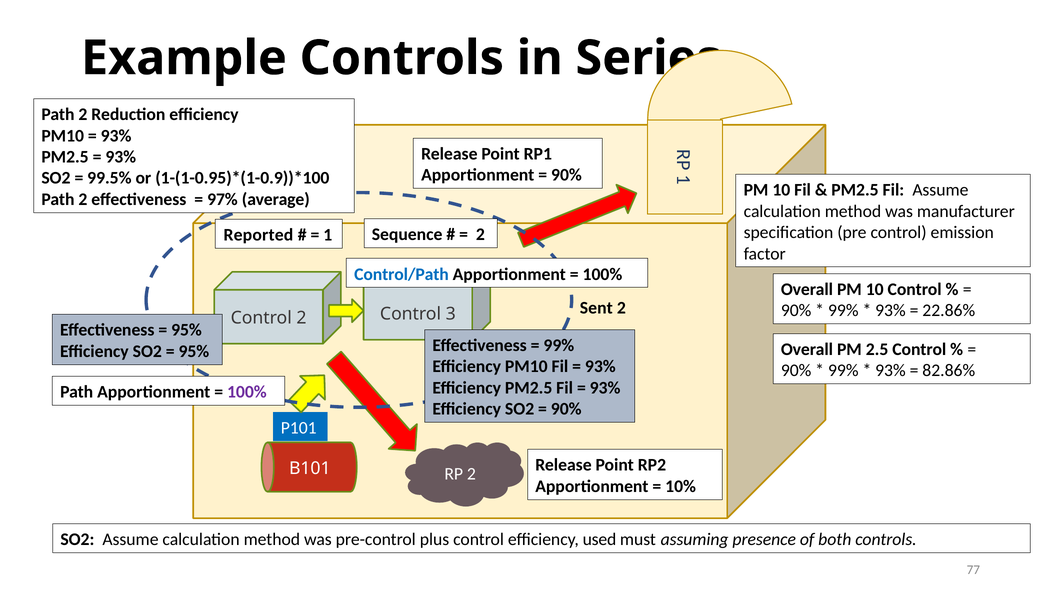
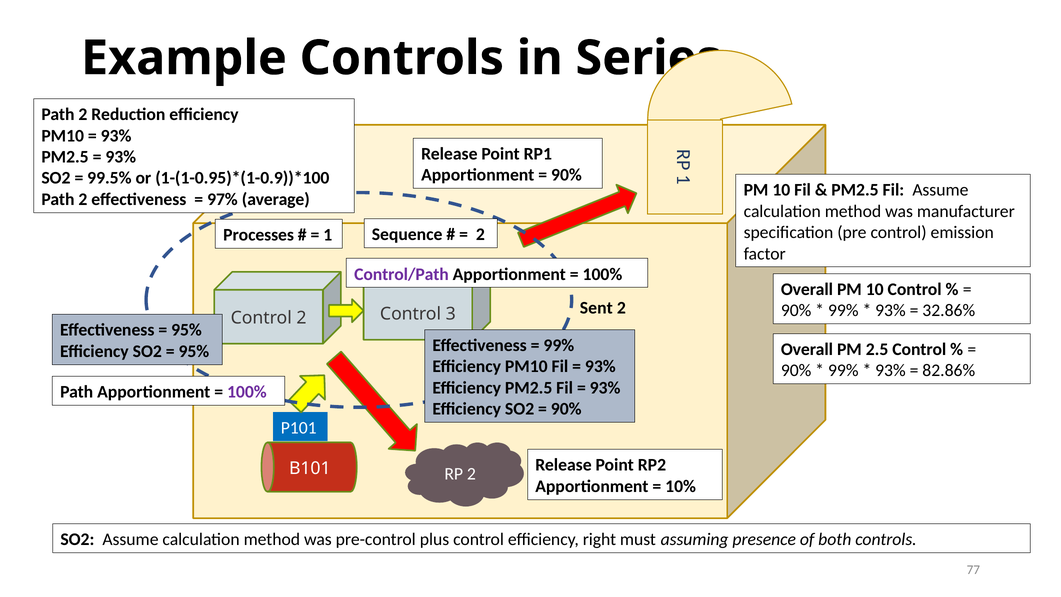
Reported: Reported -> Processes
Control/Path colour: blue -> purple
22.86%: 22.86% -> 32.86%
used: used -> right
